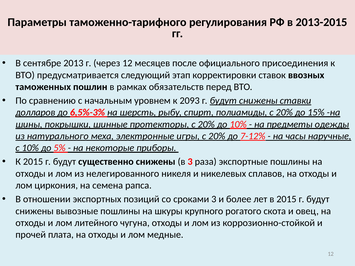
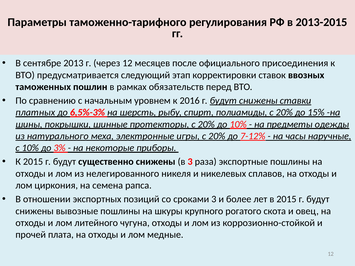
2093: 2093 -> 2016
долларов: долларов -> платных
5%: 5% -> 3%
